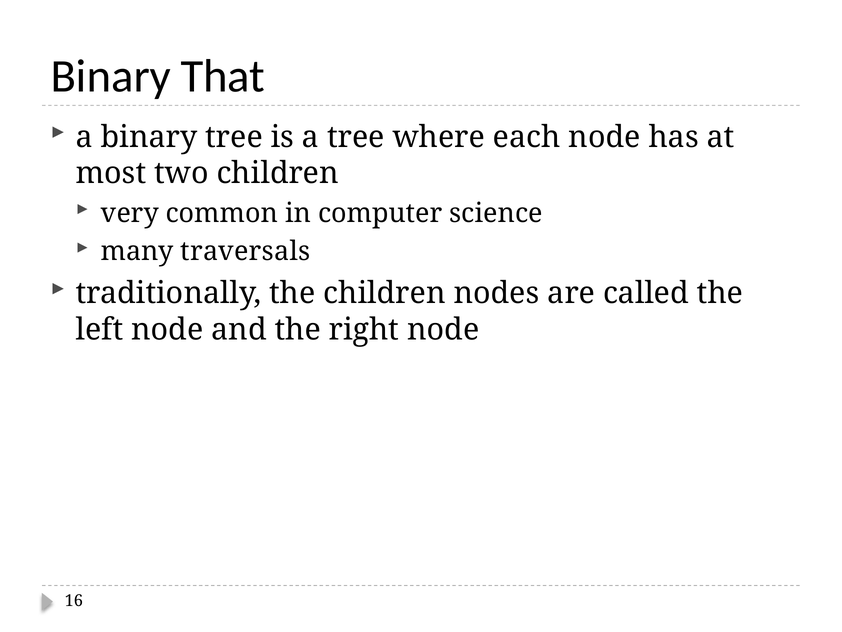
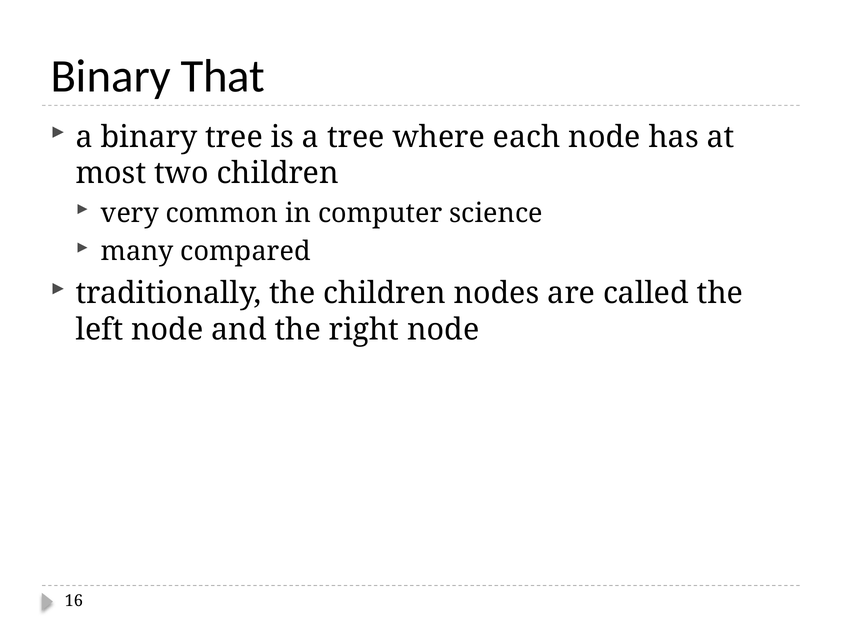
traversals: traversals -> compared
